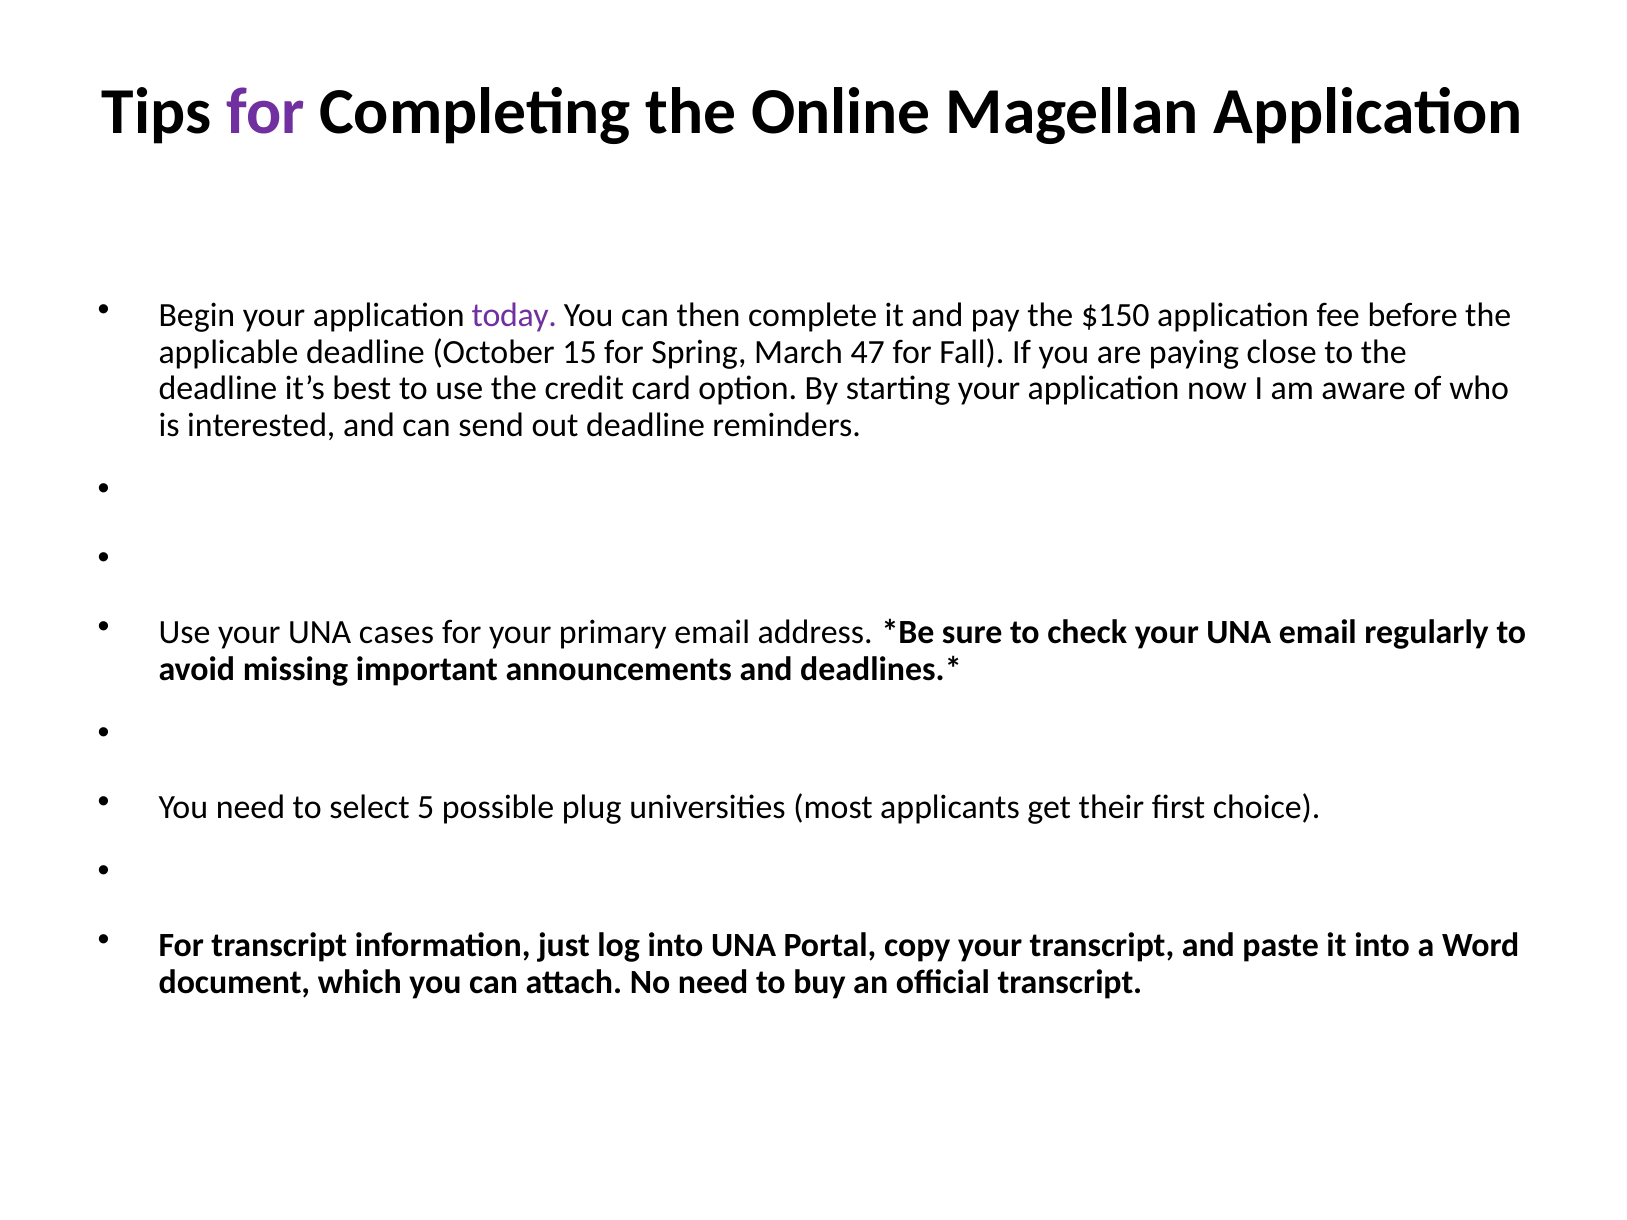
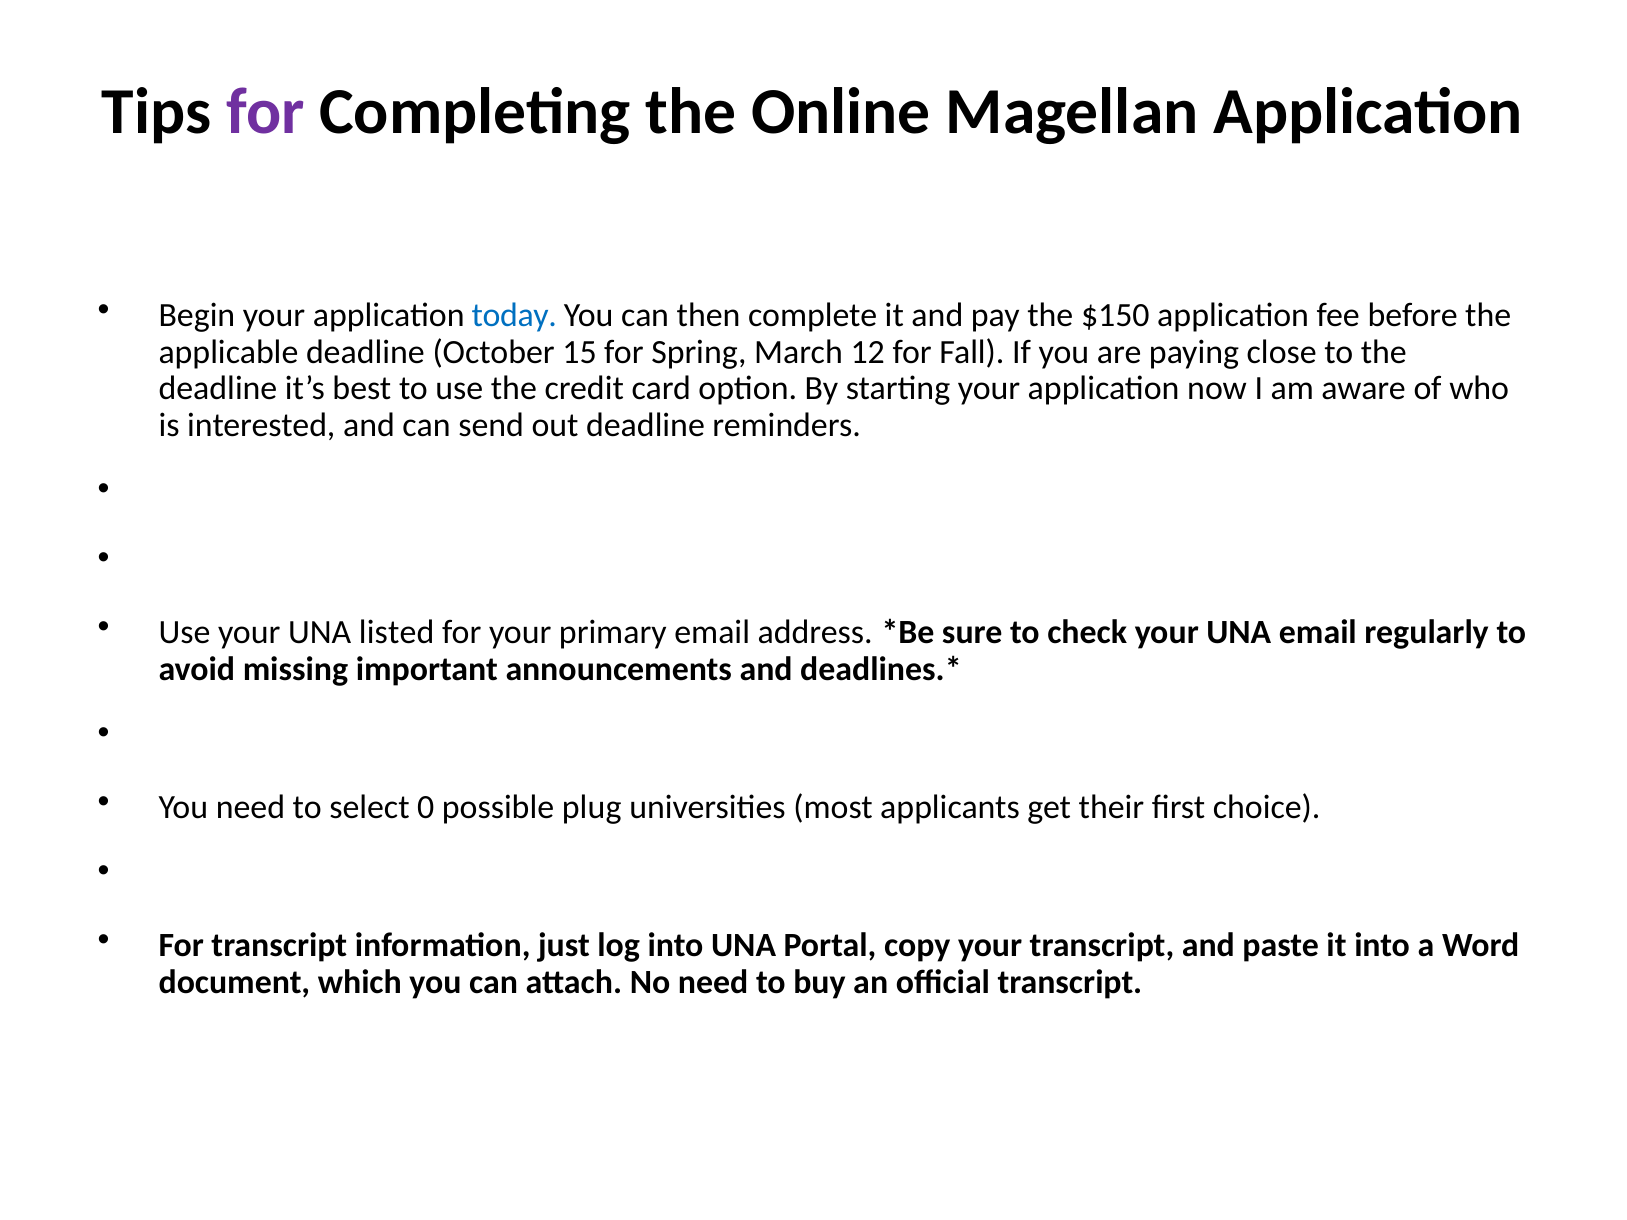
today colour: purple -> blue
47: 47 -> 12
cases: cases -> listed
5: 5 -> 0
